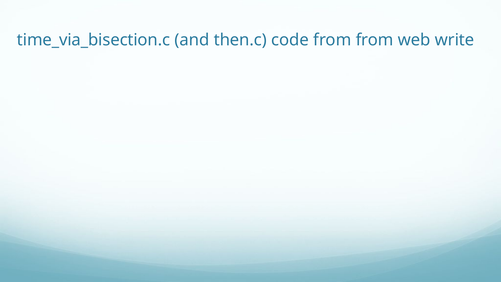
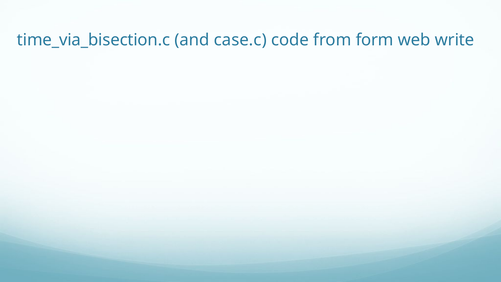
then.c: then.c -> case.c
from from: from -> form
